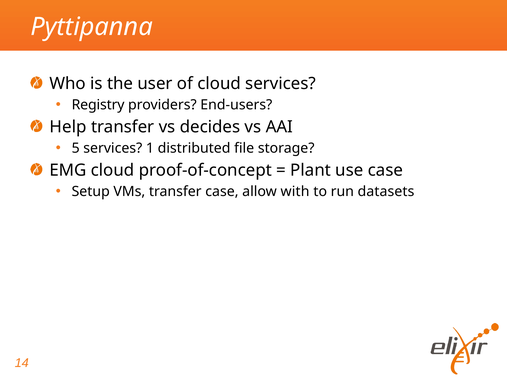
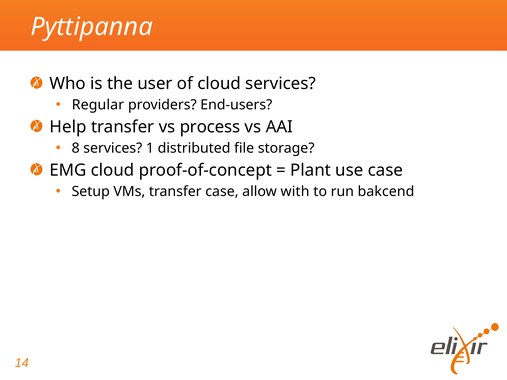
Registry: Registry -> Regular
decides: decides -> process
5: 5 -> 8
datasets: datasets -> bakcend
